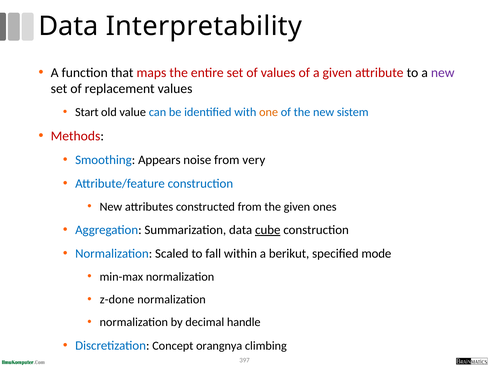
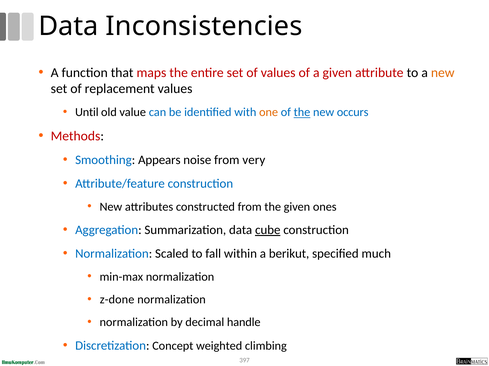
Interpretability: Interpretability -> Inconsistencies
new at (443, 73) colour: purple -> orange
Start: Start -> Until
the at (302, 113) underline: none -> present
sistem: sistem -> occurs
mode: mode -> much
orangnya: orangnya -> weighted
